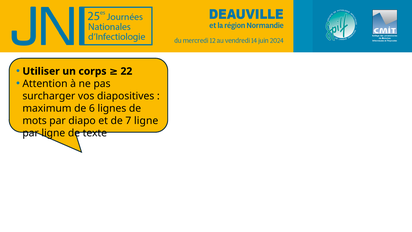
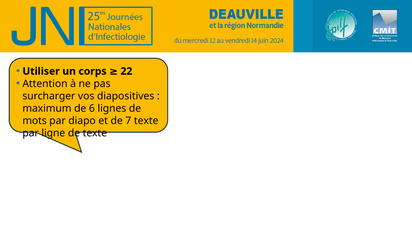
7 ligne: ligne -> texte
